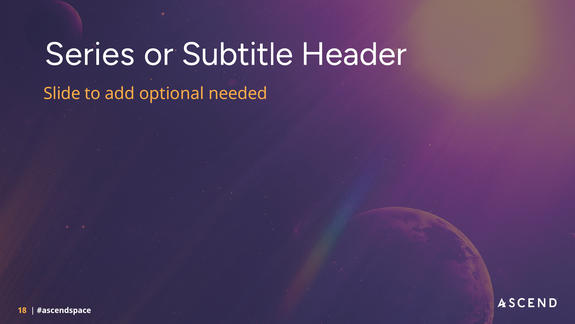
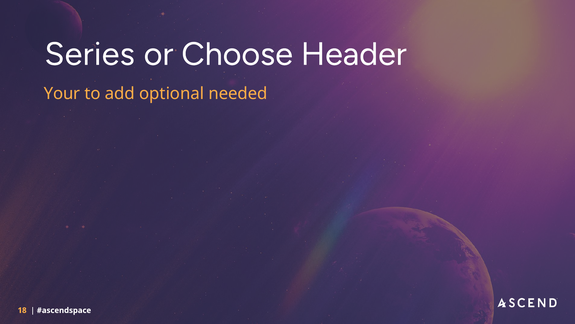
Subtitle: Subtitle -> Choose
Slide: Slide -> Your
